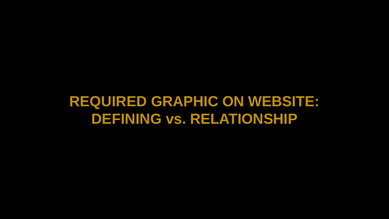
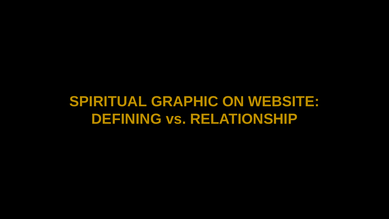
REQUIRED: REQUIRED -> SPIRITUAL
